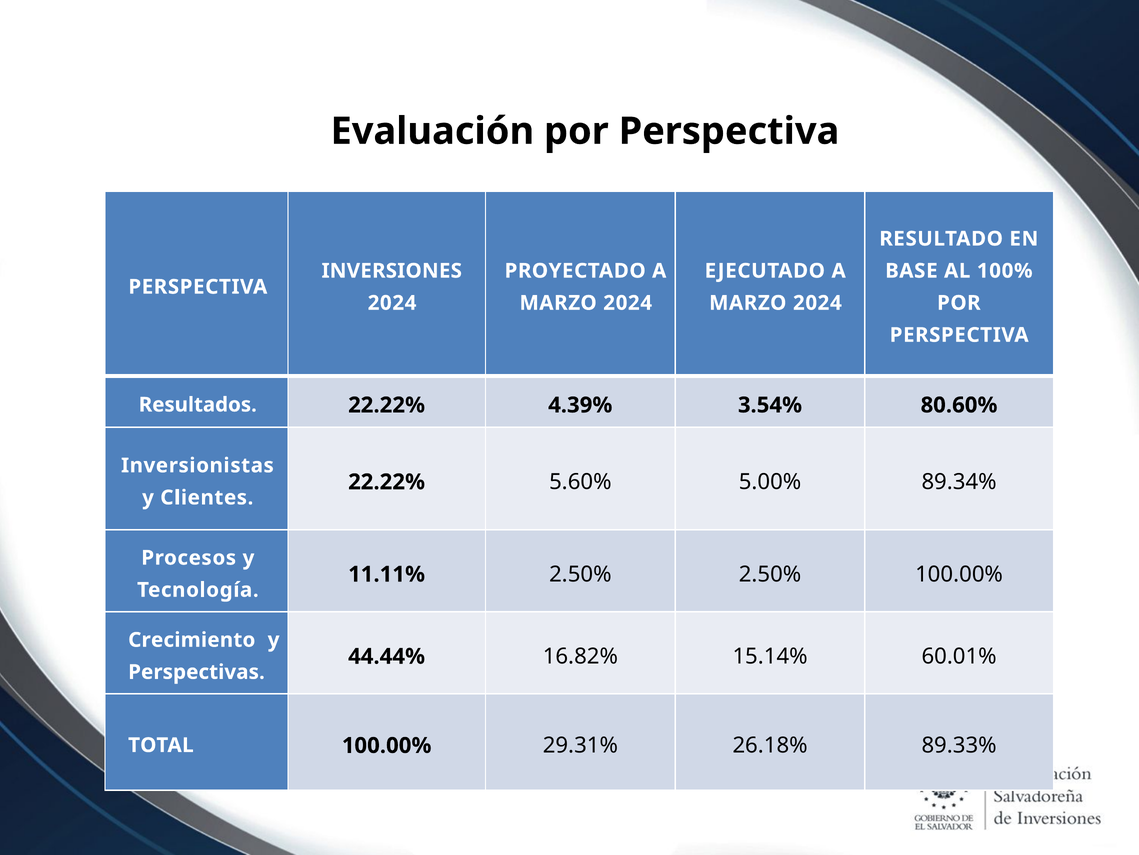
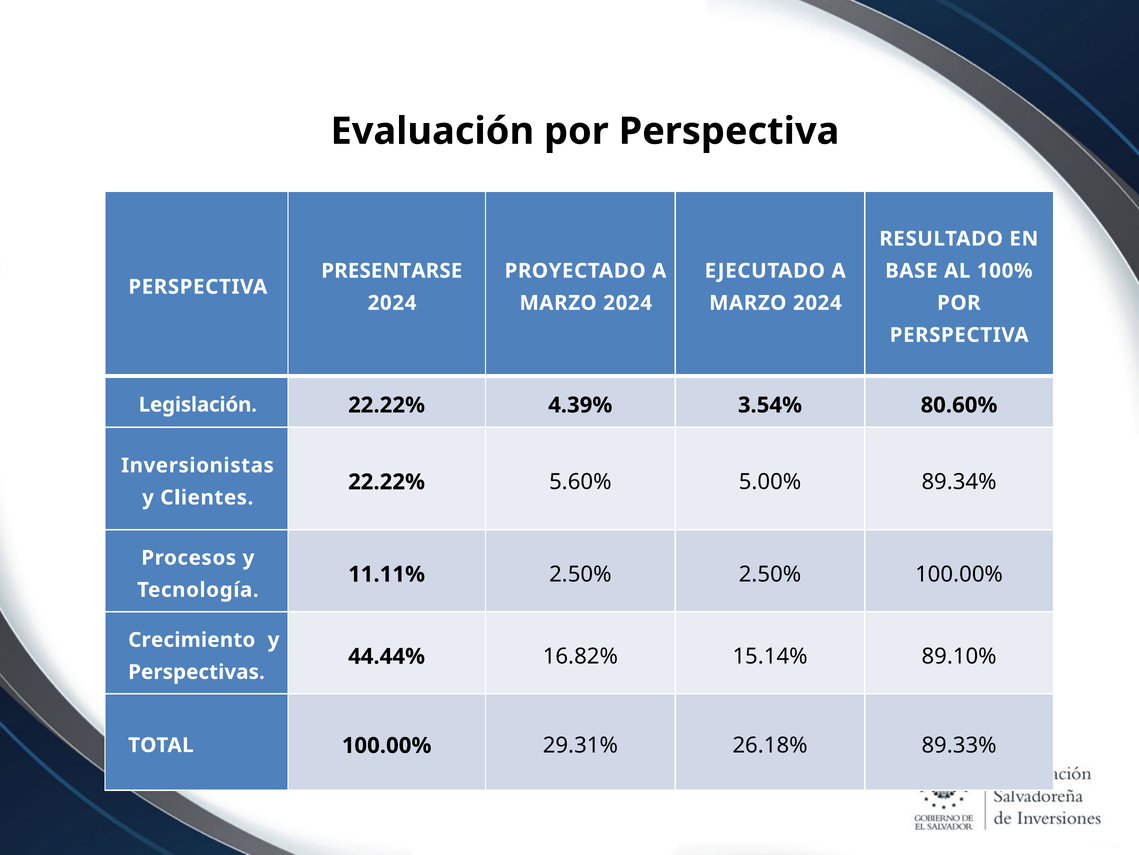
INVERSIONES: INVERSIONES -> PRESENTARSE
Resultados: Resultados -> Legislación
60.01%: 60.01% -> 89.10%
